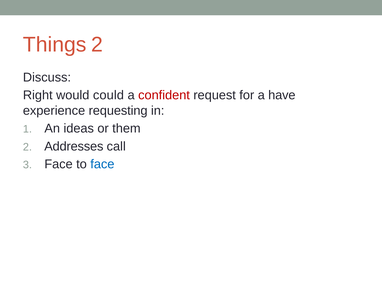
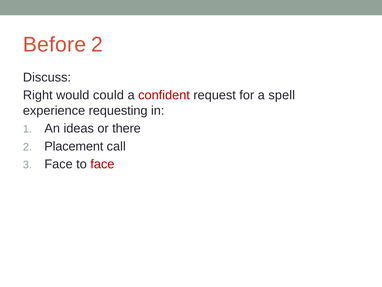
Things: Things -> Before
have: have -> spell
them: them -> there
Addresses: Addresses -> Placement
face at (102, 164) colour: blue -> red
